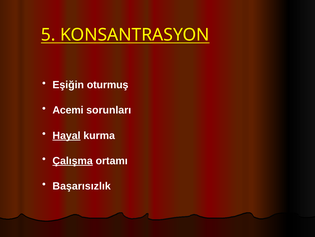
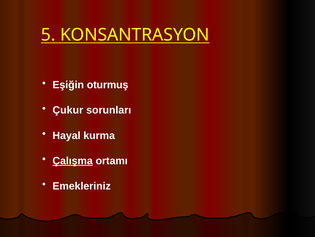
Acemi: Acemi -> Çukur
Hayal underline: present -> none
Başarısızlık: Başarısızlık -> Emekleriniz
